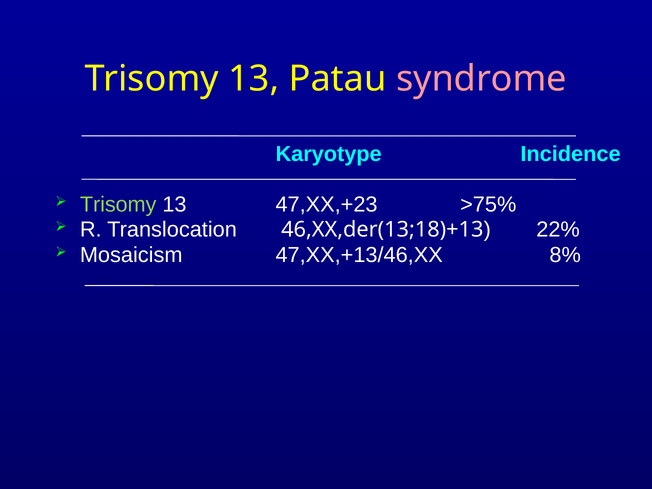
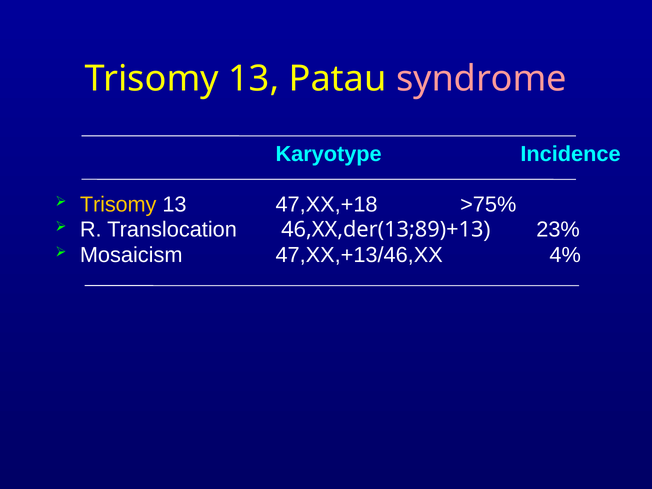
Trisomy at (118, 204) colour: light green -> yellow
47,XX,+23: 47,XX,+23 -> 47,XX,+18
46,XX,der(13;18)+13: 46,XX,der(13;18)+13 -> 46,XX,der(13;89)+13
22%: 22% -> 23%
8%: 8% -> 4%
